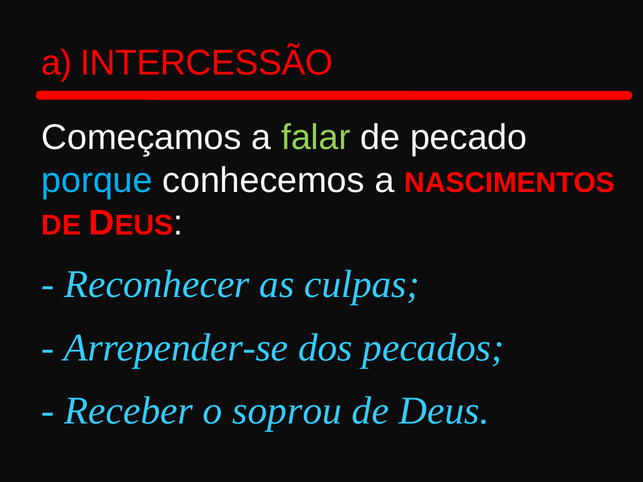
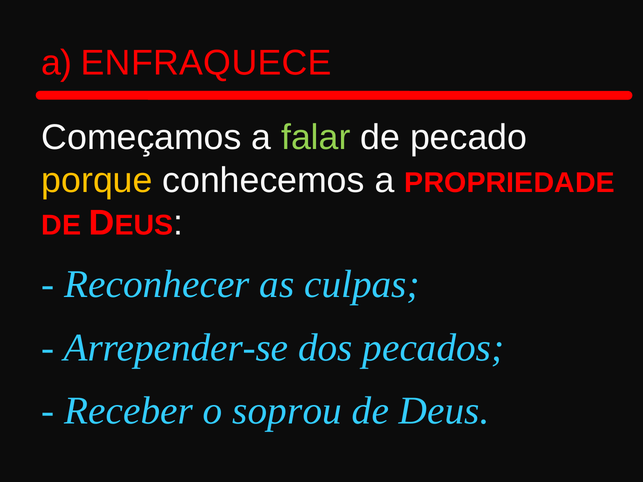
INTERCESSÃO: INTERCESSÃO -> ENFRAQUECE
porque colour: light blue -> yellow
NASCIMENTOS: NASCIMENTOS -> PROPRIEDADE
